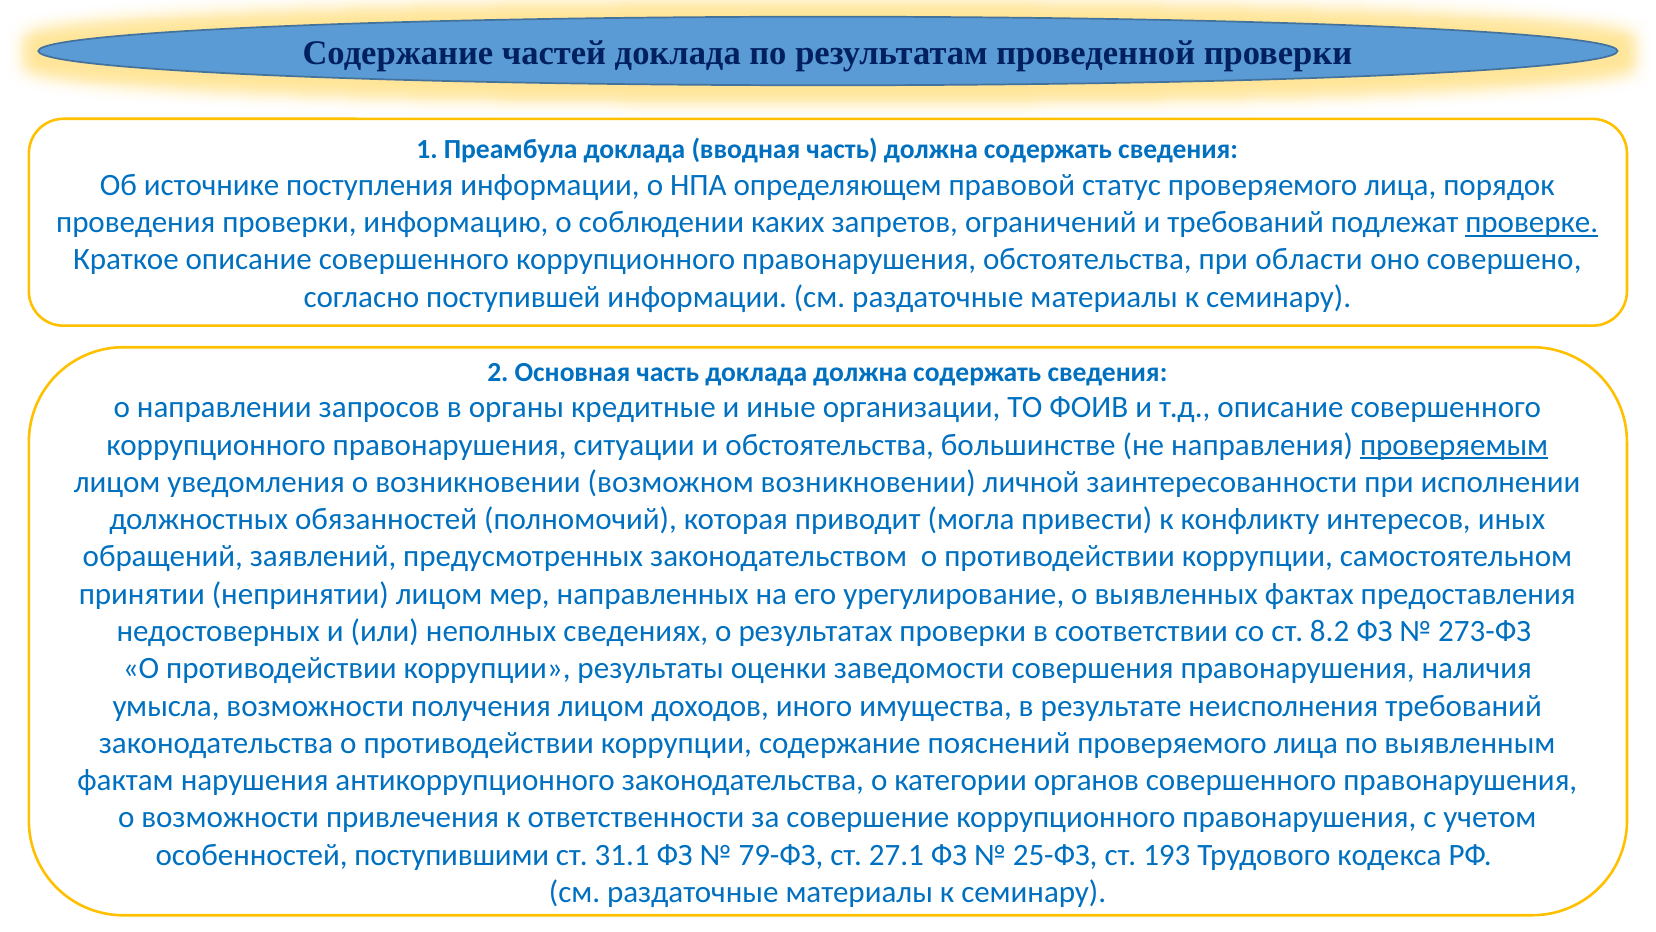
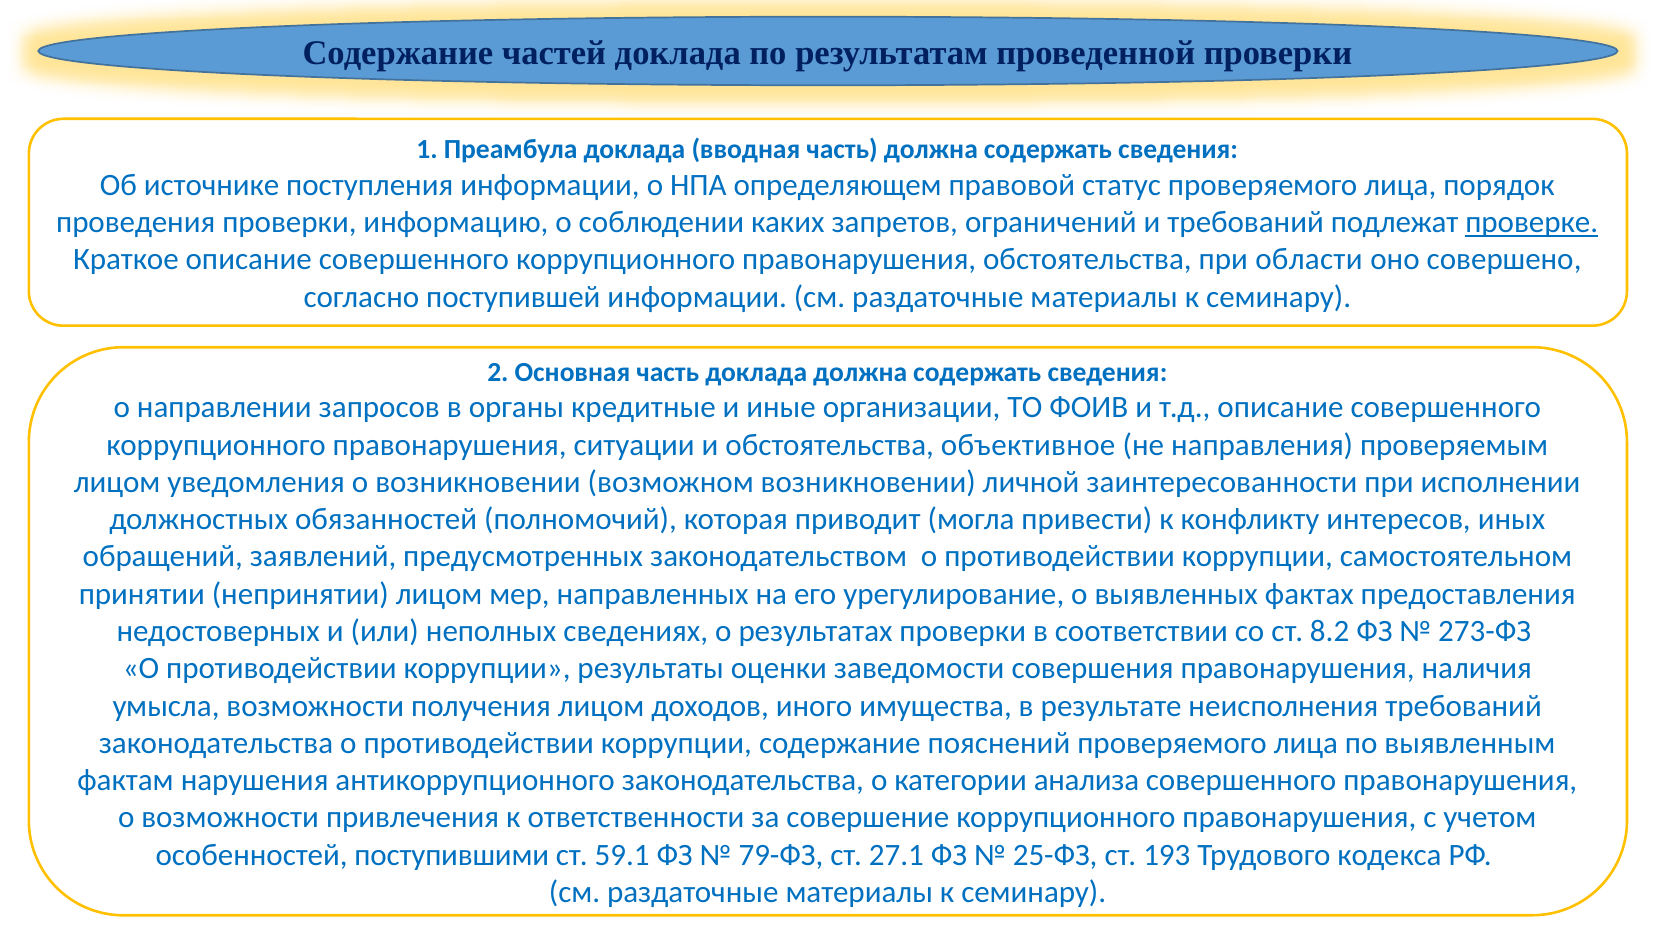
большинстве: большинстве -> объективное
проверяемым underline: present -> none
органов: органов -> анализа
31.1: 31.1 -> 59.1
